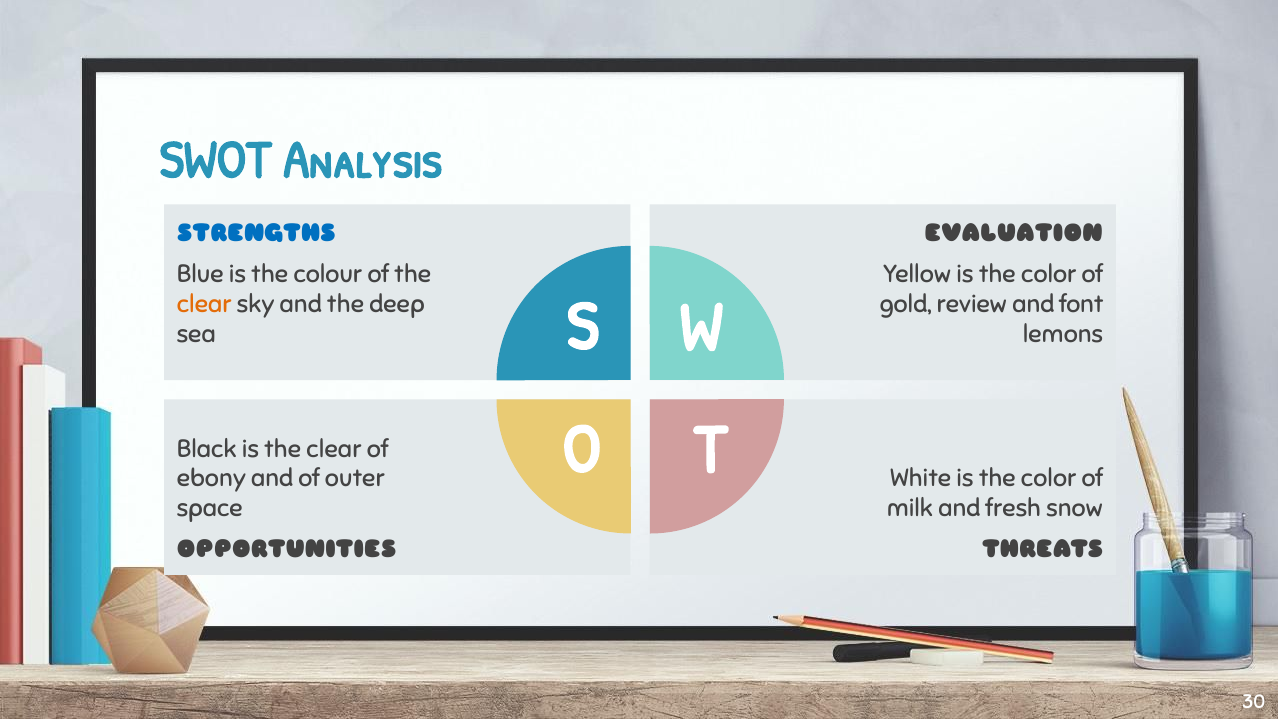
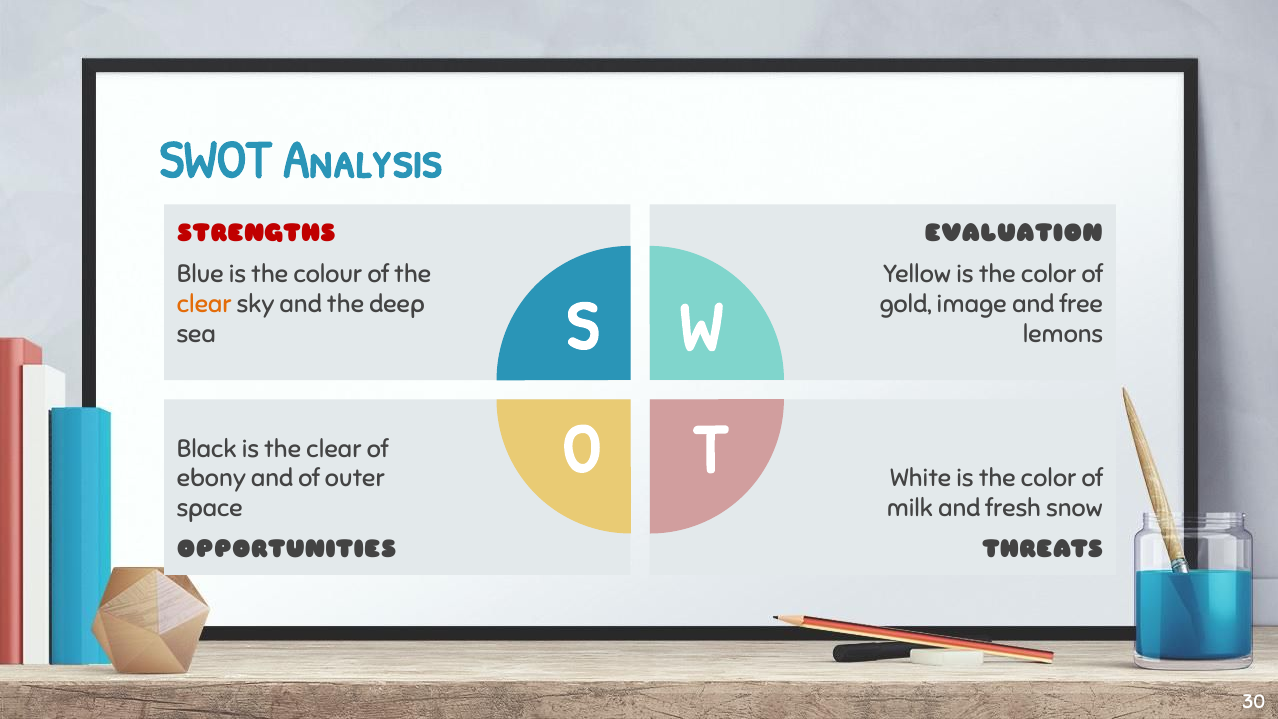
STRENGTHS colour: blue -> red
review: review -> image
font: font -> free
